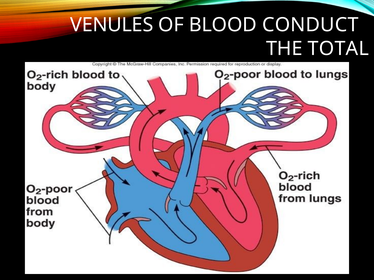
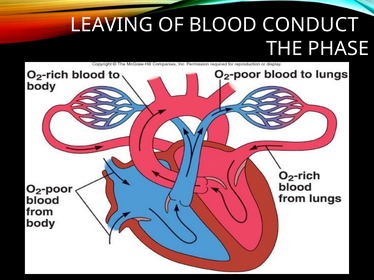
VENULES: VENULES -> LEAVING
TOTAL: TOTAL -> PHASE
